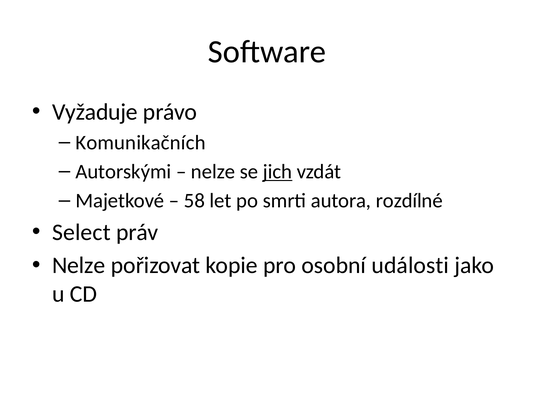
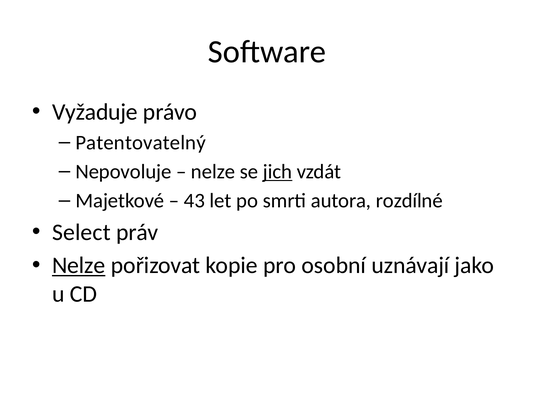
Komunikačních: Komunikačních -> Patentovatelný
Autorskými: Autorskými -> Nepovoluje
58: 58 -> 43
Nelze at (79, 266) underline: none -> present
události: události -> uznávají
